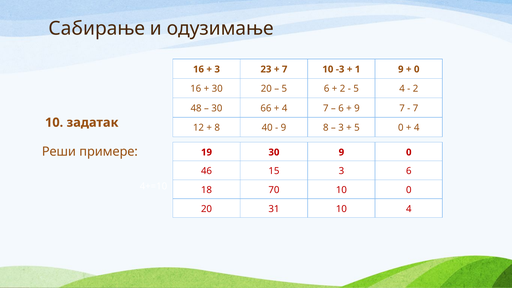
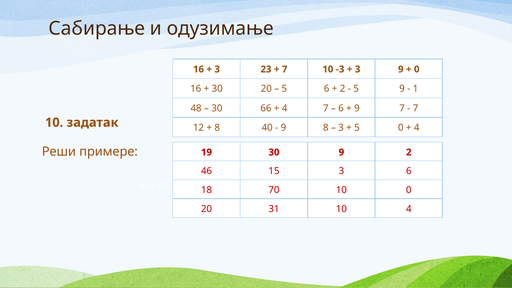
1 at (358, 69): 1 -> 3
5 4: 4 -> 9
2 at (416, 89): 2 -> 1
9 0: 0 -> 2
